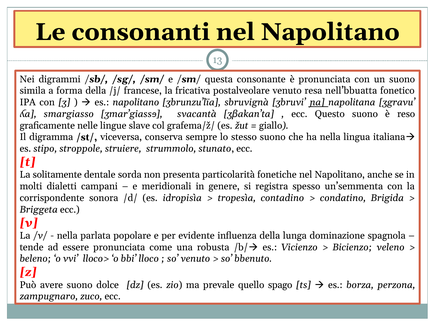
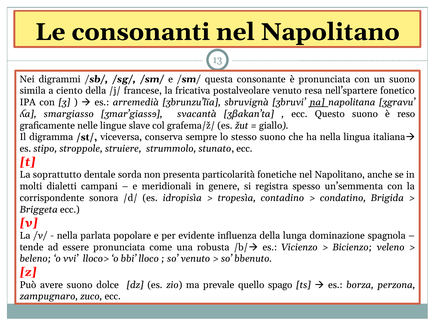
forma: forma -> ciento
nell’bbuatta: nell’bbuatta -> nell’spartere
es napolitano: napolitano -> arremedià
solitamente: solitamente -> soprattutto
